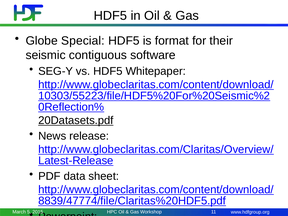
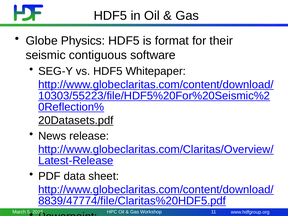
Special: Special -> Physics
